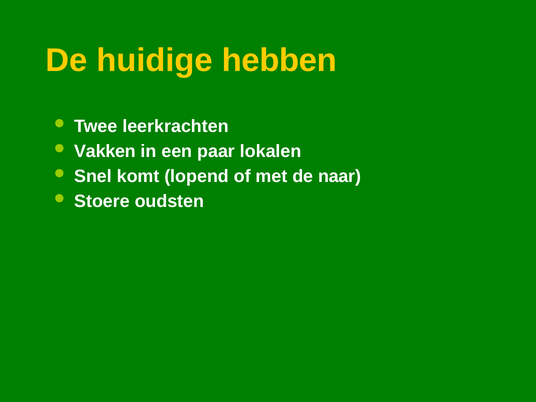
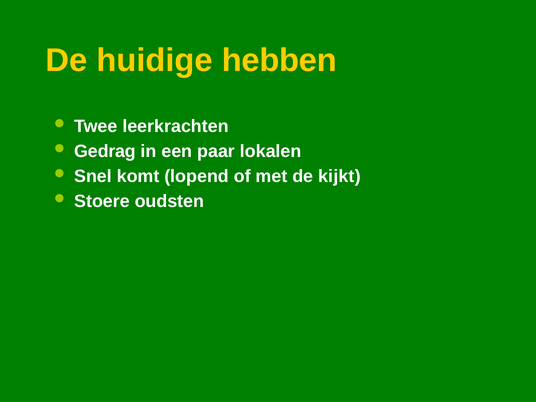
Vakken: Vakken -> Gedrag
naar: naar -> kijkt
